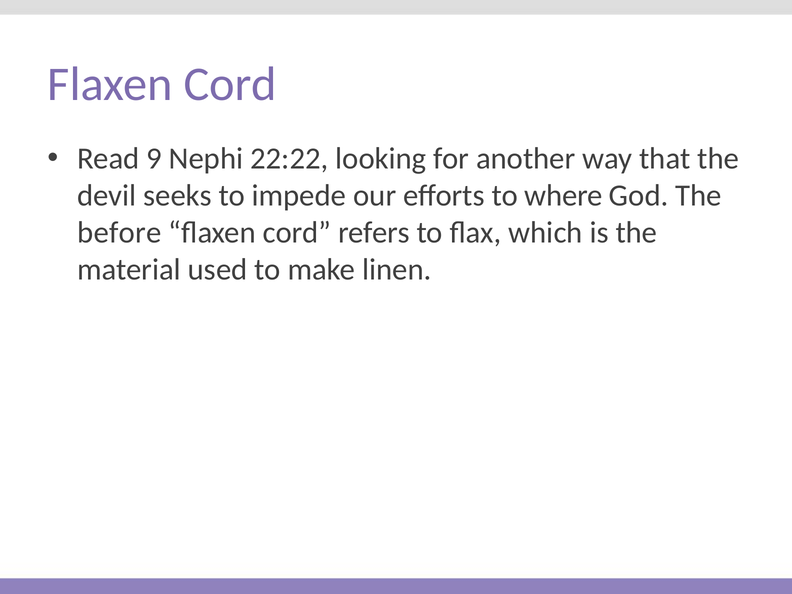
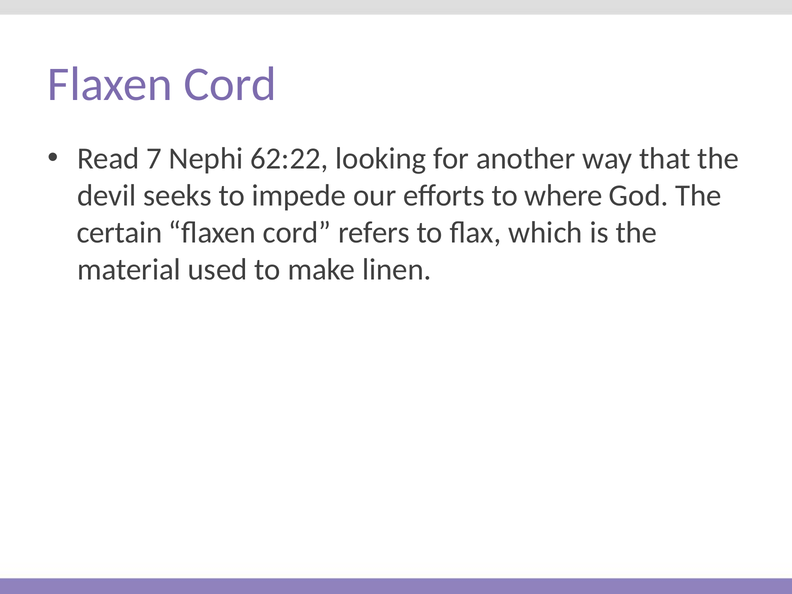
9: 9 -> 7
22:22: 22:22 -> 62:22
before: before -> certain
